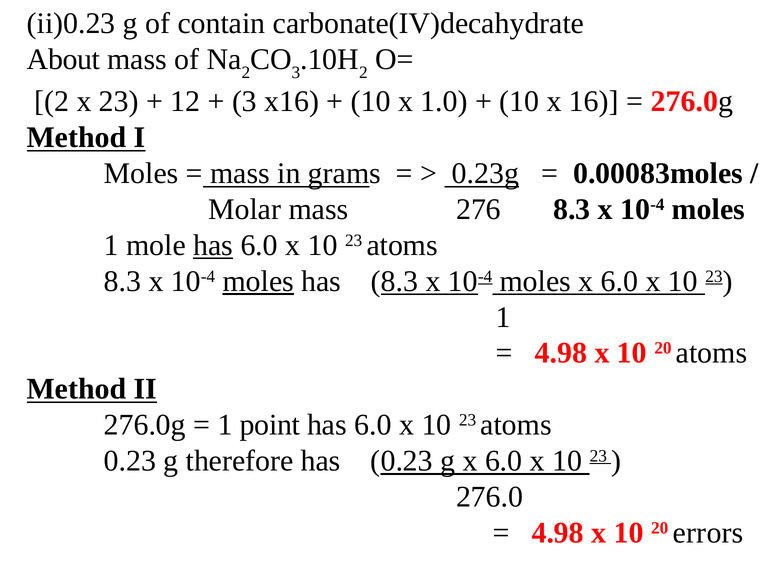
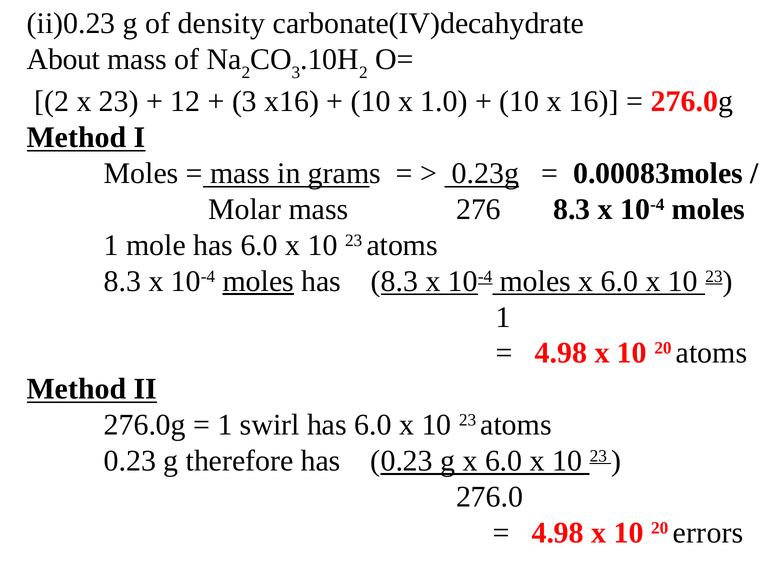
contain: contain -> density
has at (213, 245) underline: present -> none
point: point -> swirl
